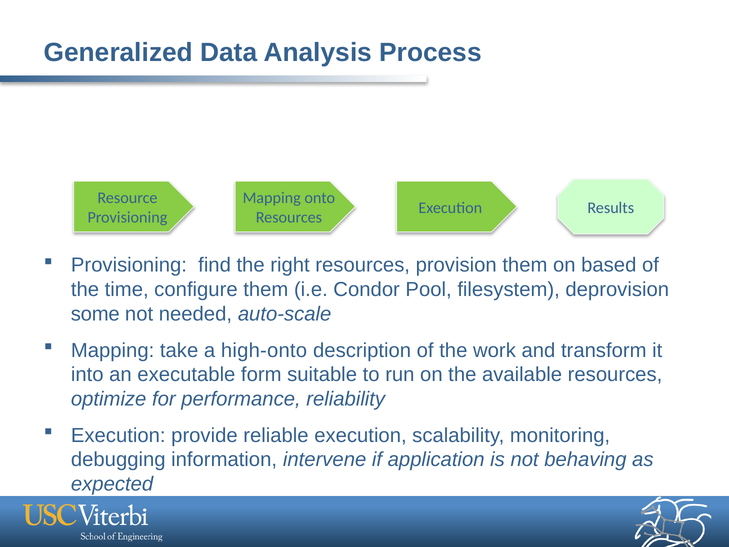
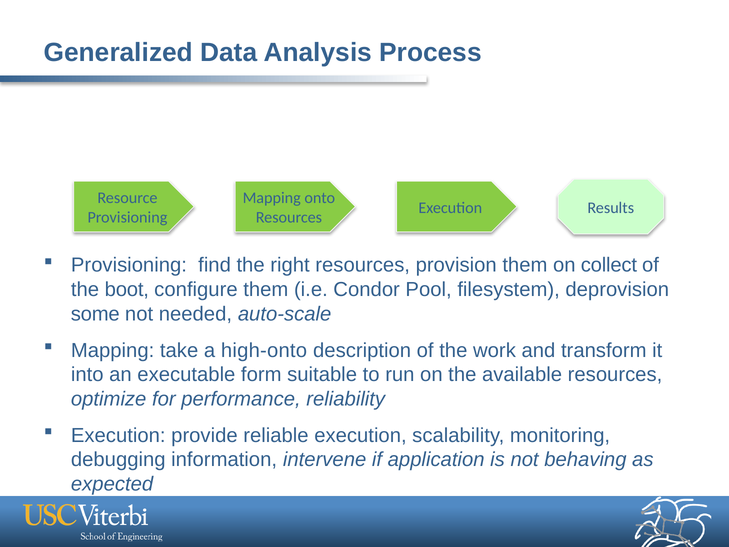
based: based -> collect
time: time -> boot
